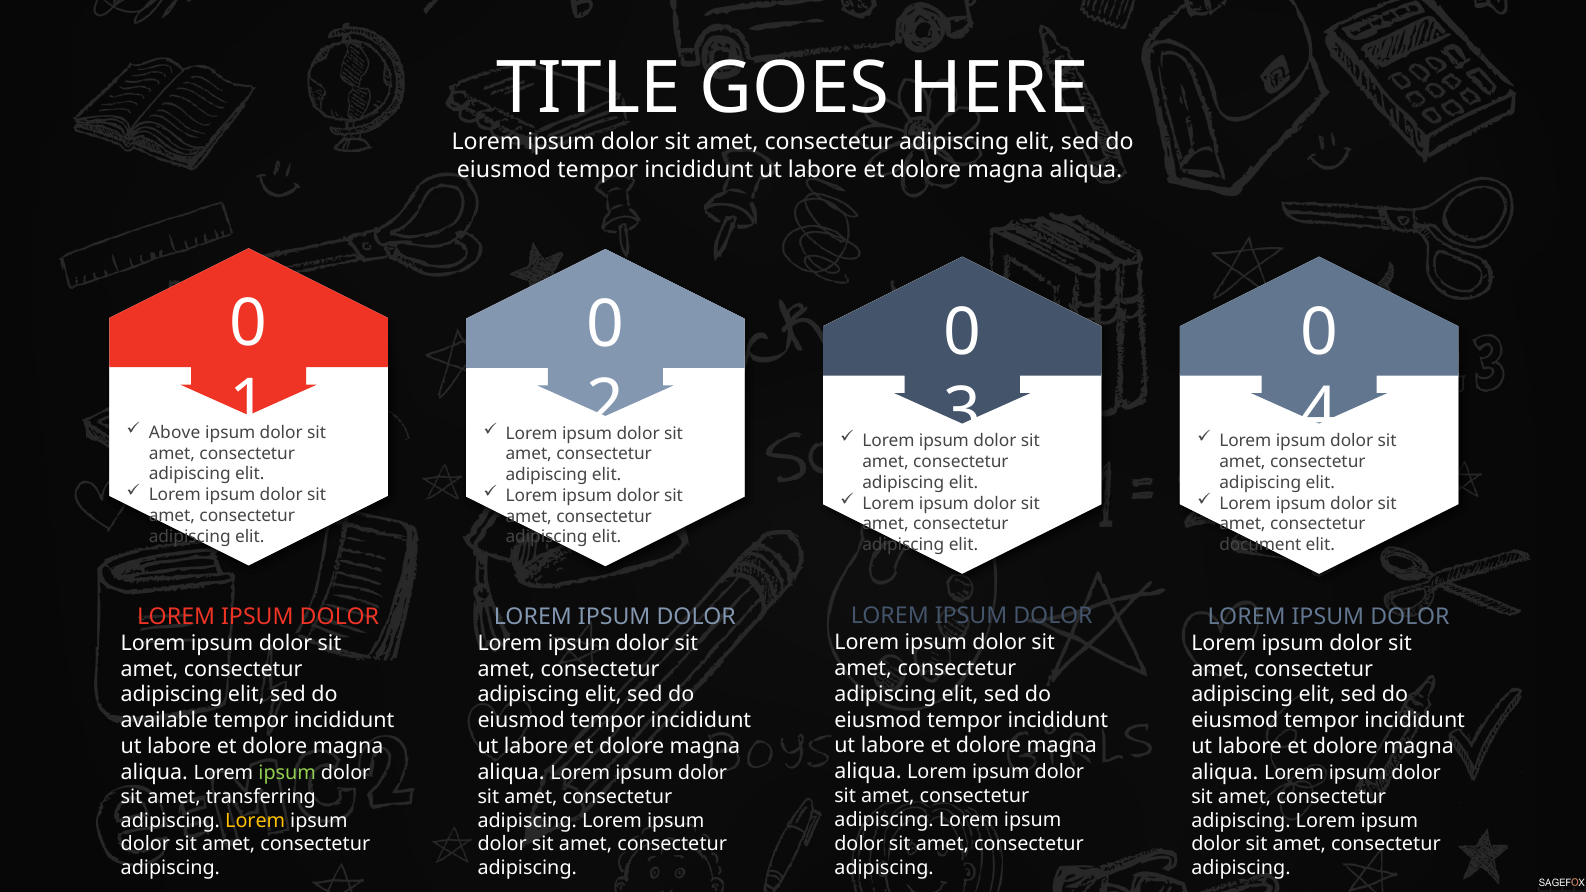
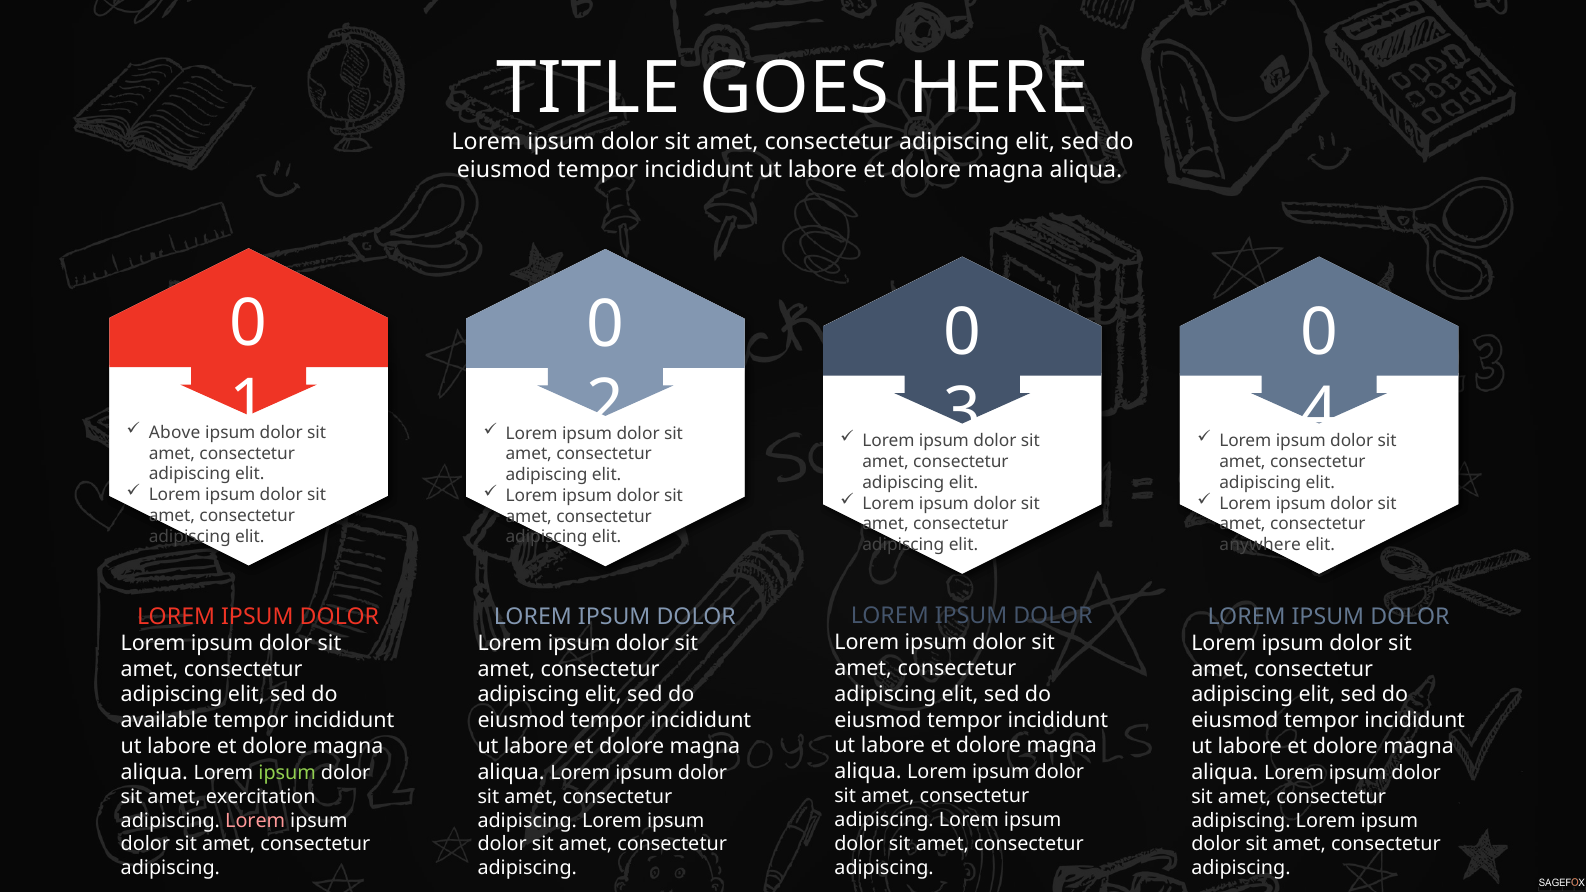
document: document -> anywhere
transferring: transferring -> exercitation
Lorem at (255, 821) colour: yellow -> pink
